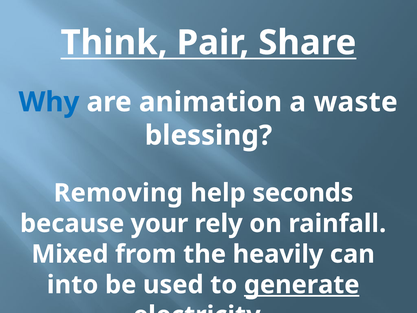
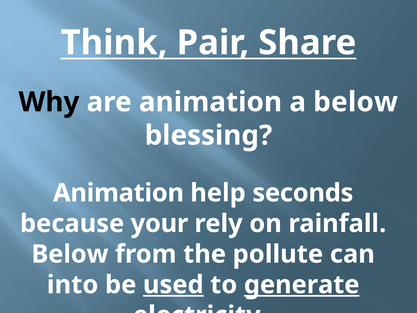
Why colour: blue -> black
a waste: waste -> below
Removing at (118, 193): Removing -> Animation
Mixed at (70, 254): Mixed -> Below
heavily: heavily -> pollute
used underline: none -> present
